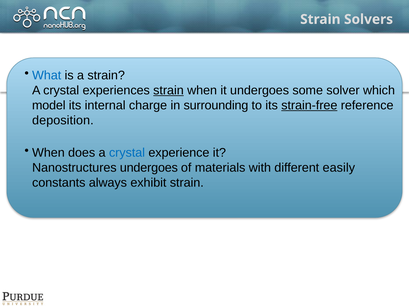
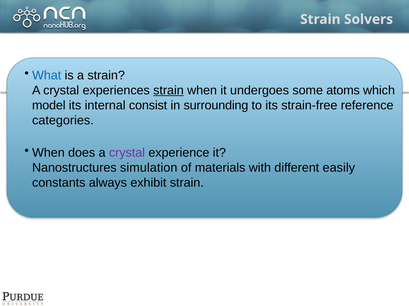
solver: solver -> atoms
charge: charge -> consist
strain-free underline: present -> none
deposition: deposition -> categories
crystal at (127, 153) colour: blue -> purple
Nanostructures undergoes: undergoes -> simulation
